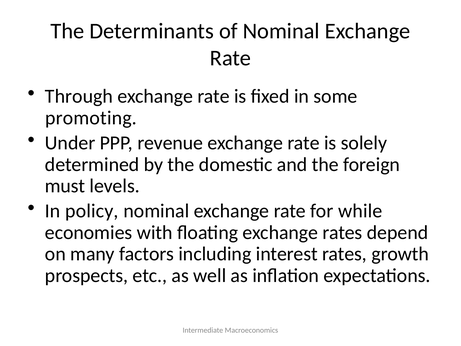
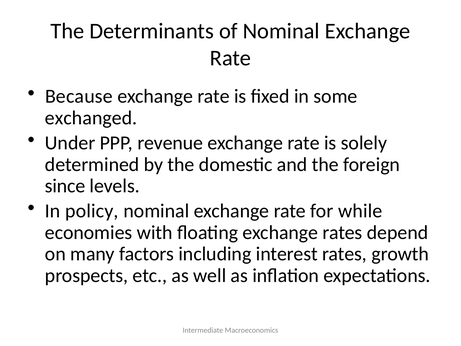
Through: Through -> Because
promoting: promoting -> exchanged
must: must -> since
